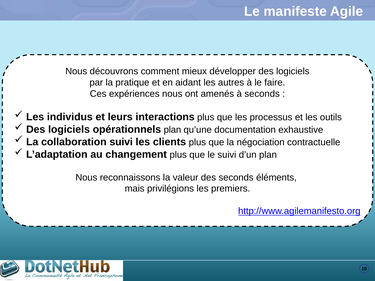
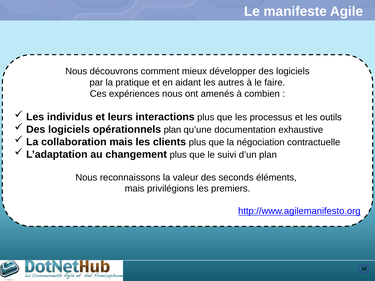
à seconds: seconds -> combien
collaboration suivi: suivi -> mais
